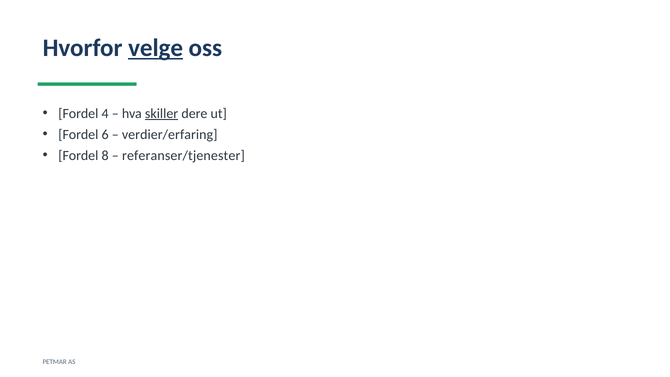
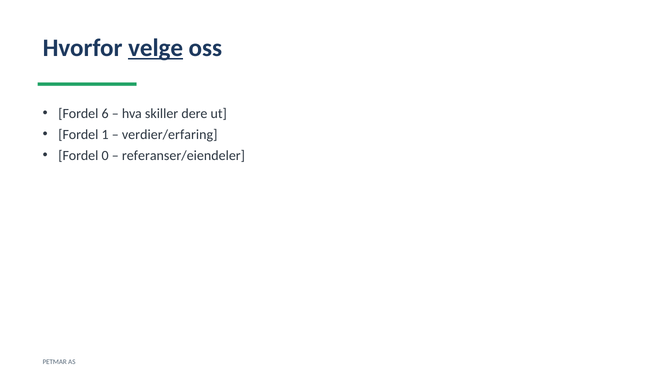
4: 4 -> 6
skiller underline: present -> none
6: 6 -> 1
8: 8 -> 0
referanser/tjenester: referanser/tjenester -> referanser/eiendeler
